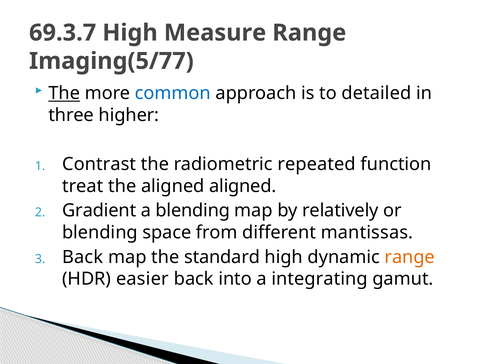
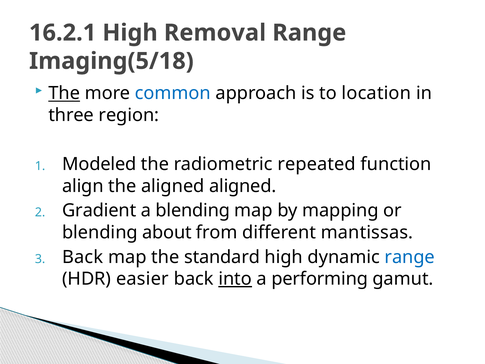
69.3.7: 69.3.7 -> 16.2.1
Measure: Measure -> Removal
Imaging(5/77: Imaging(5/77 -> Imaging(5/18
detailed: detailed -> location
higher: higher -> region
Contrast: Contrast -> Modeled
treat: treat -> align
relatively: relatively -> mapping
space: space -> about
range at (410, 257) colour: orange -> blue
into underline: none -> present
integrating: integrating -> performing
